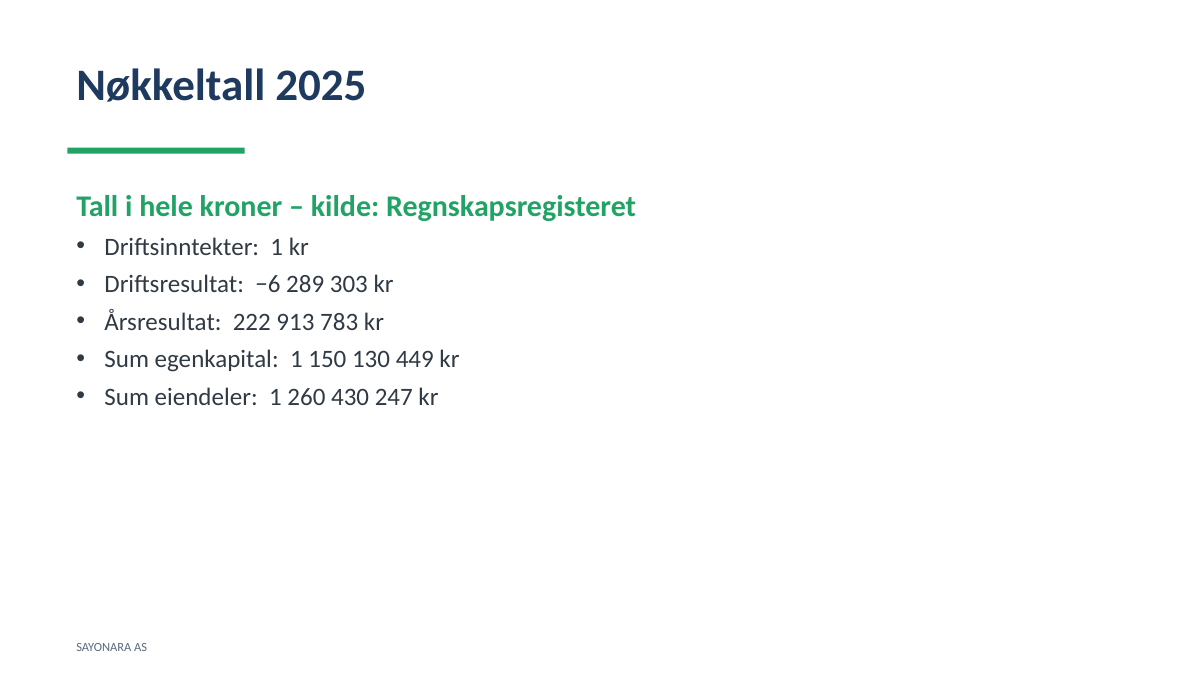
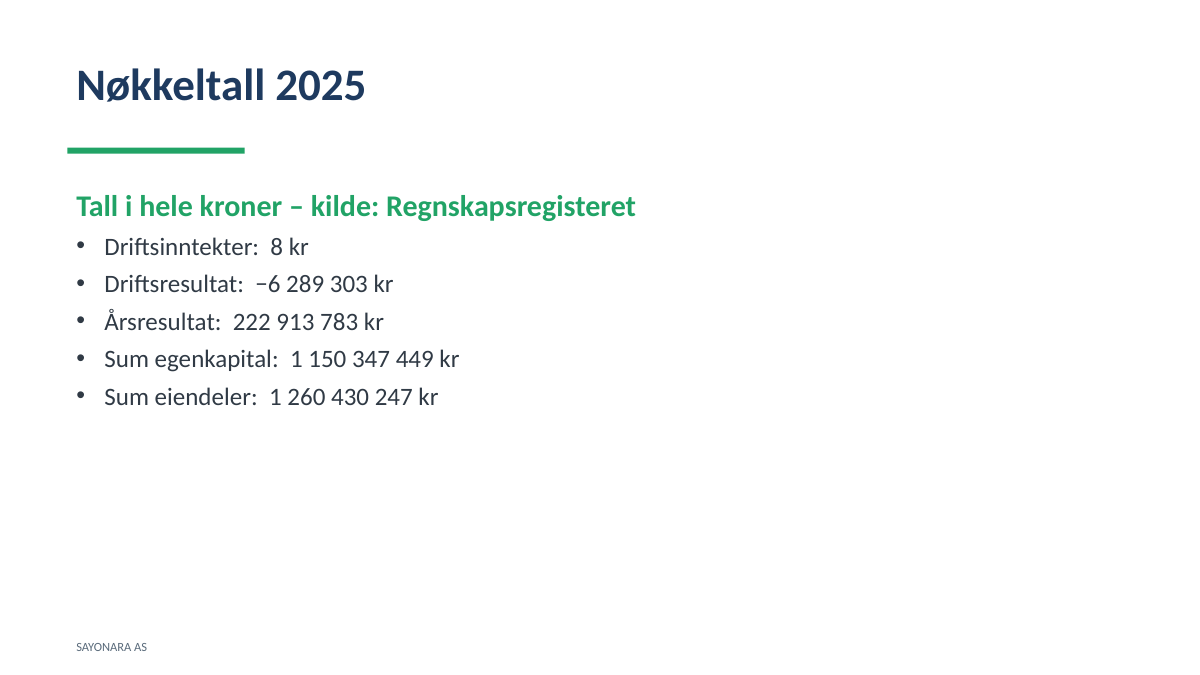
Driftsinntekter 1: 1 -> 8
130: 130 -> 347
